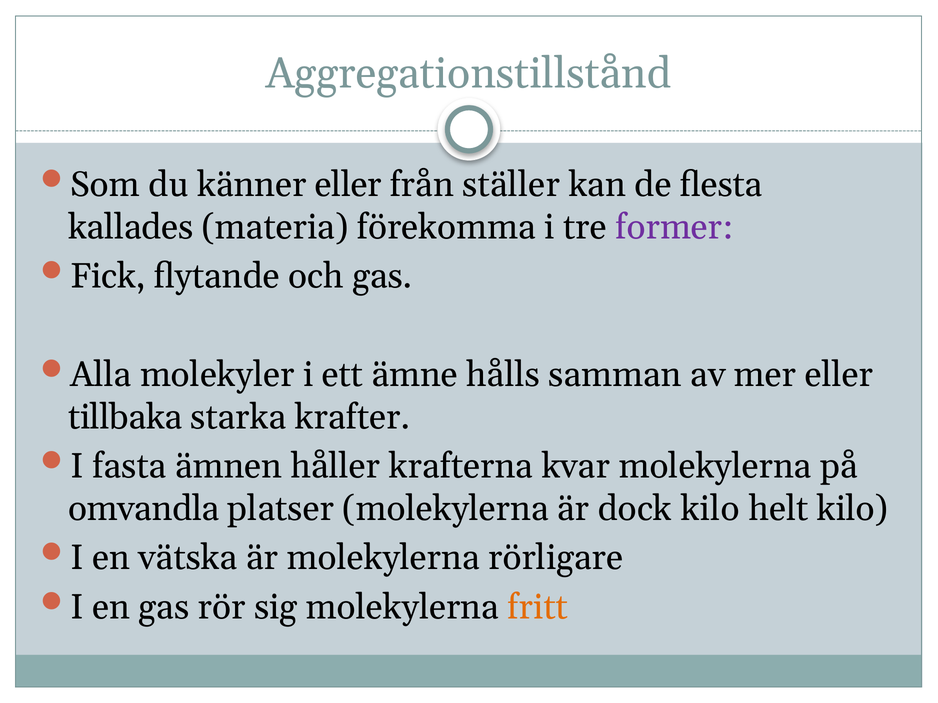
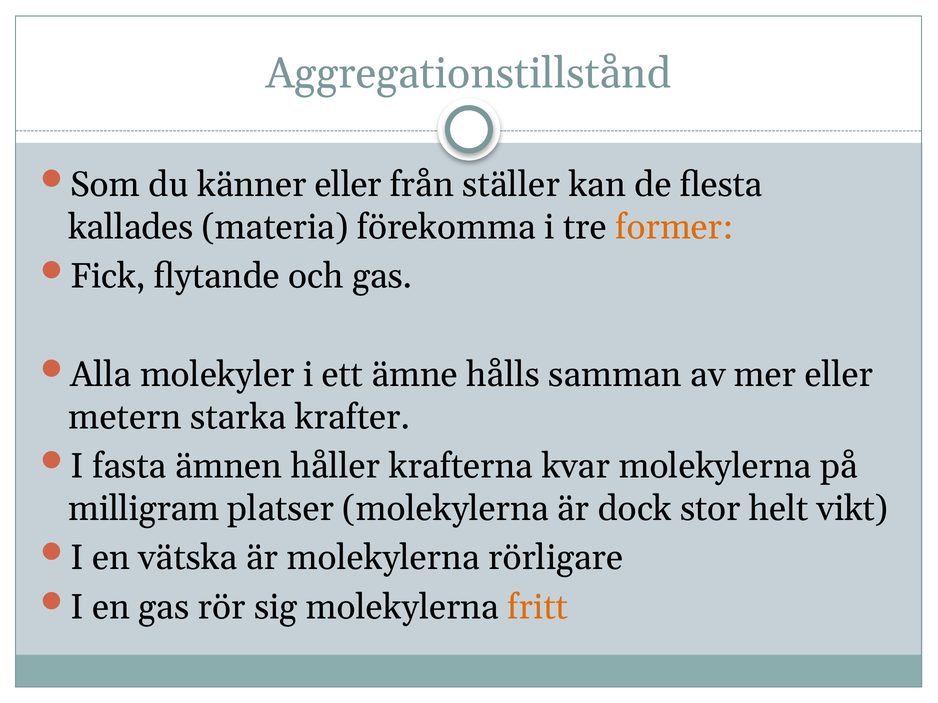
former colour: purple -> orange
tillbaka: tillbaka -> metern
omvandla: omvandla -> milligram
dock kilo: kilo -> stor
helt kilo: kilo -> vikt
